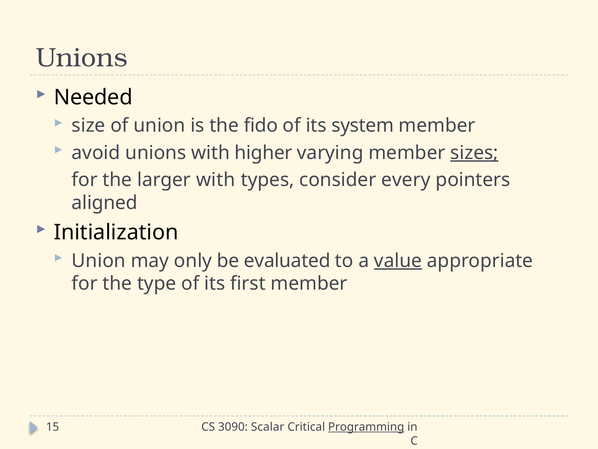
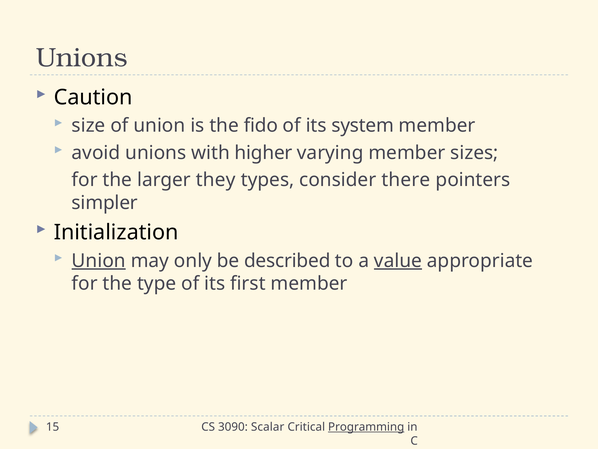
Needed: Needed -> Caution
sizes underline: present -> none
larger with: with -> they
every: every -> there
aligned: aligned -> simpler
Union at (99, 260) underline: none -> present
evaluated: evaluated -> described
